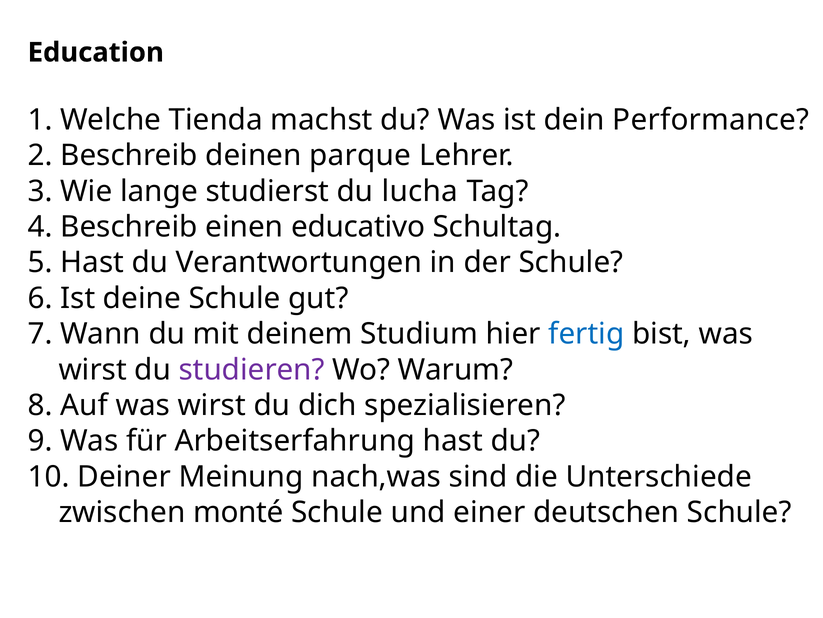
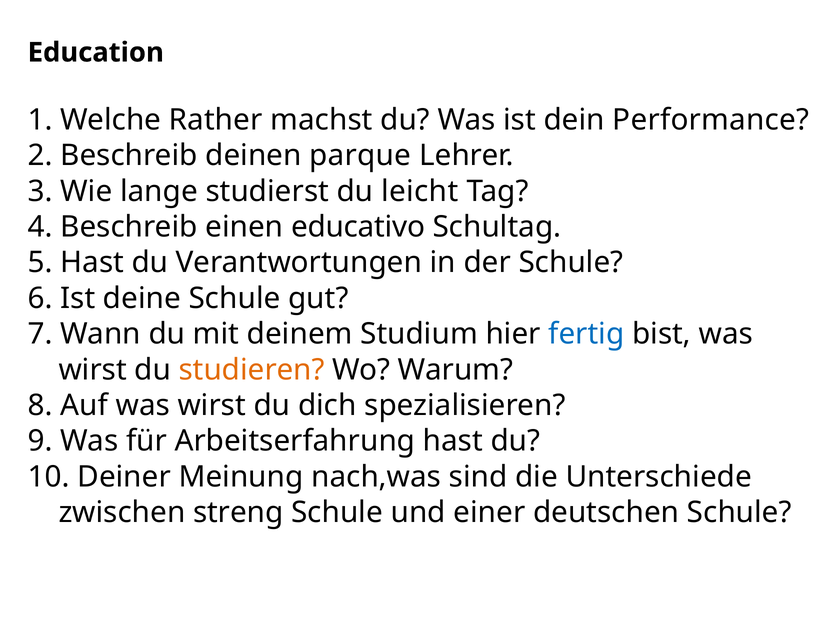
Tienda: Tienda -> Rather
lucha: lucha -> leicht
studieren colour: purple -> orange
monté: monté -> streng
